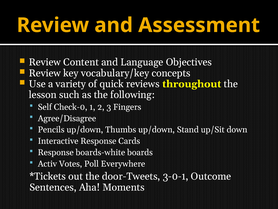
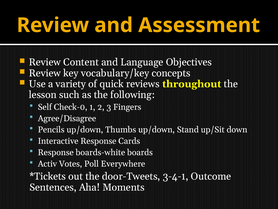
3-0-1: 3-0-1 -> 3-4-1
